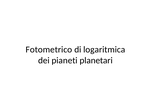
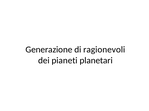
Fotometrico: Fotometrico -> Generazione
logaritmica: logaritmica -> ragionevoli
